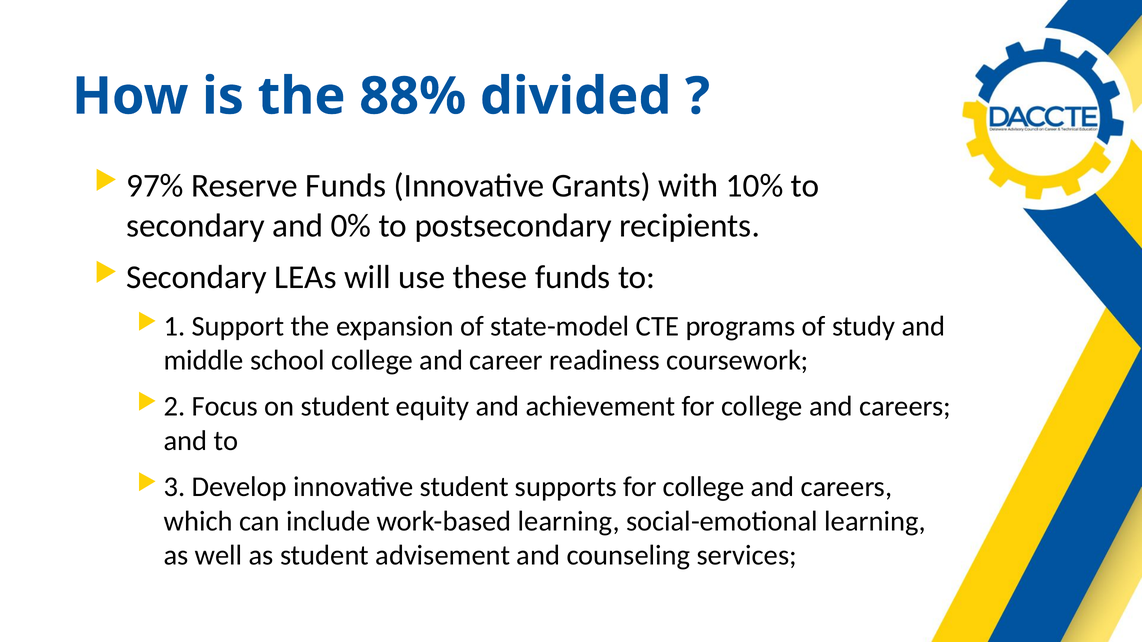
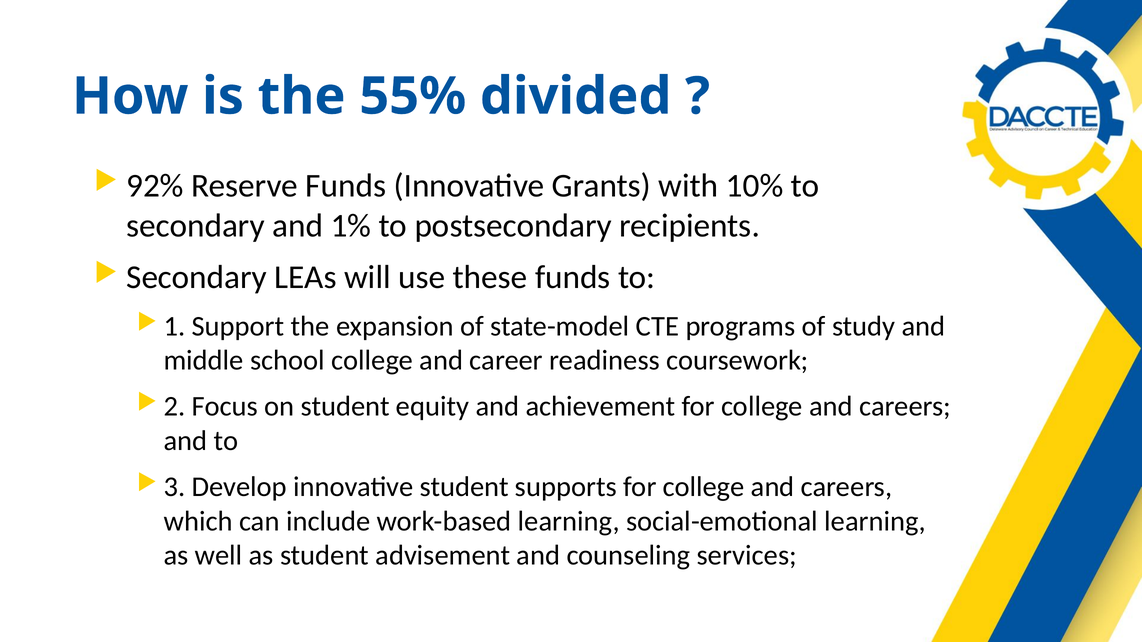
88%: 88% -> 55%
97%: 97% -> 92%
0%: 0% -> 1%
